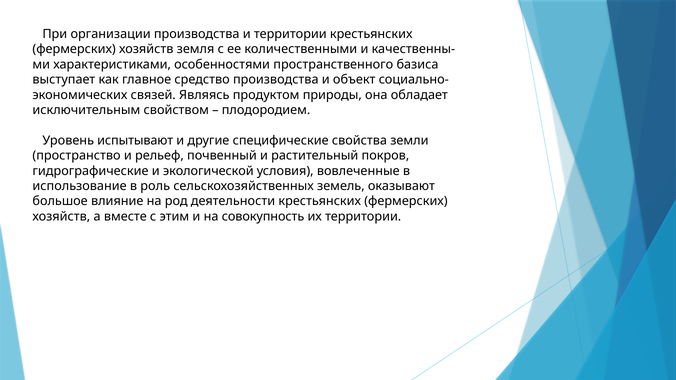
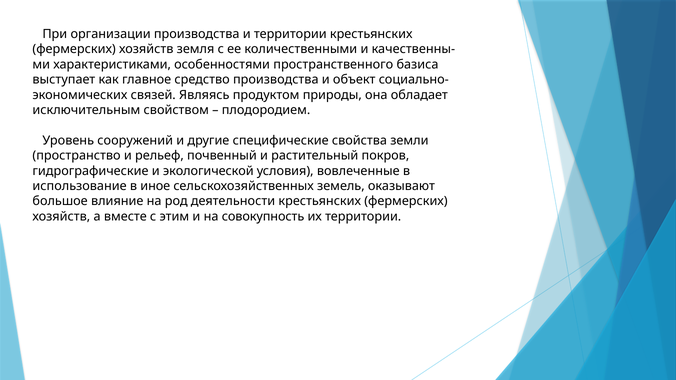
испытывают: испытывают -> сооружений
роль: роль -> иное
